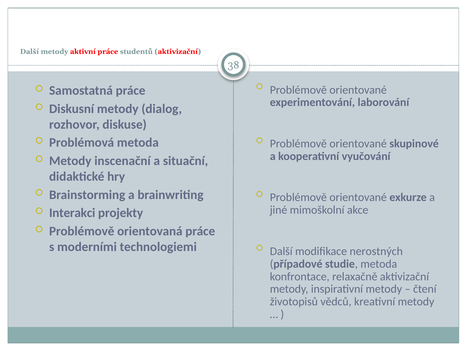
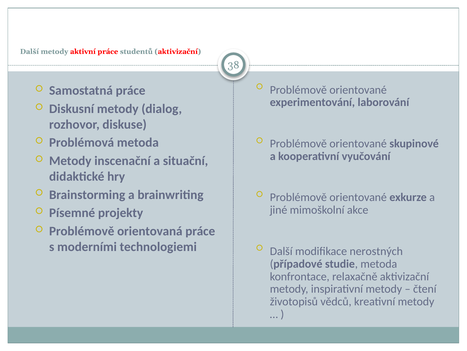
Interakci: Interakci -> Písemné
